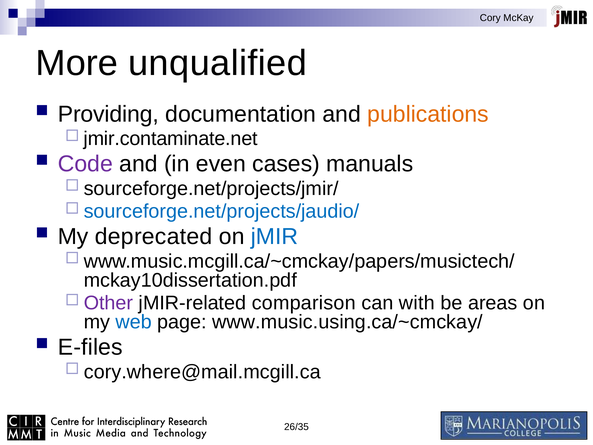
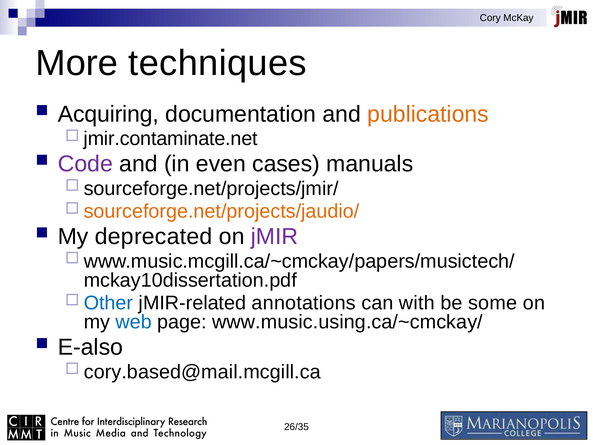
unqualified: unqualified -> techniques
Providing: Providing -> Acquiring
sourceforge.net/projects/jaudio/ colour: blue -> orange
jMIR colour: blue -> purple
Other colour: purple -> blue
comparison: comparison -> annotations
areas: areas -> some
E-files: E-files -> E-also
cory.where@mail.mcgill.ca: cory.where@mail.mcgill.ca -> cory.based@mail.mcgill.ca
